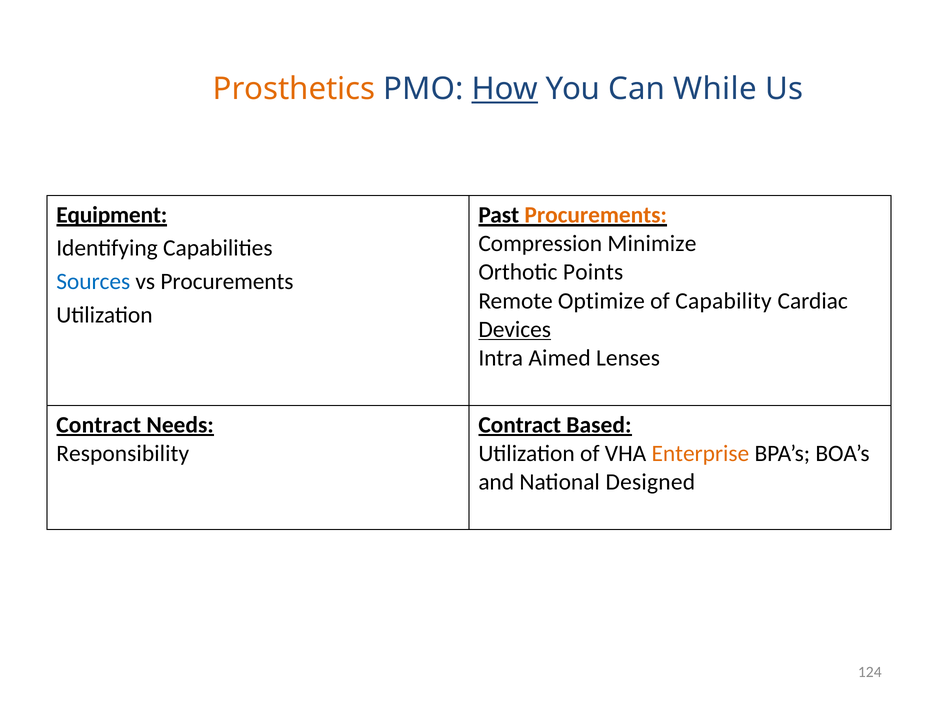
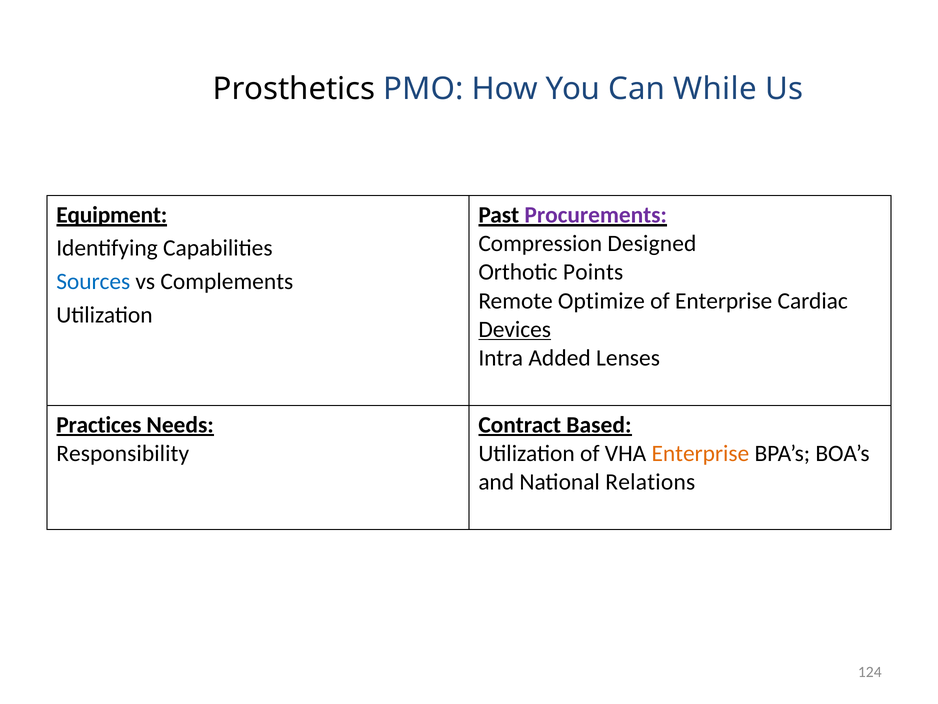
Prosthetics colour: orange -> black
How underline: present -> none
Procurements at (596, 215) colour: orange -> purple
Minimize: Minimize -> Designed
vs Procurements: Procurements -> Complements
of Capability: Capability -> Enterprise
Aimed: Aimed -> Added
Contract at (99, 424): Contract -> Practices
Designed: Designed -> Relations
